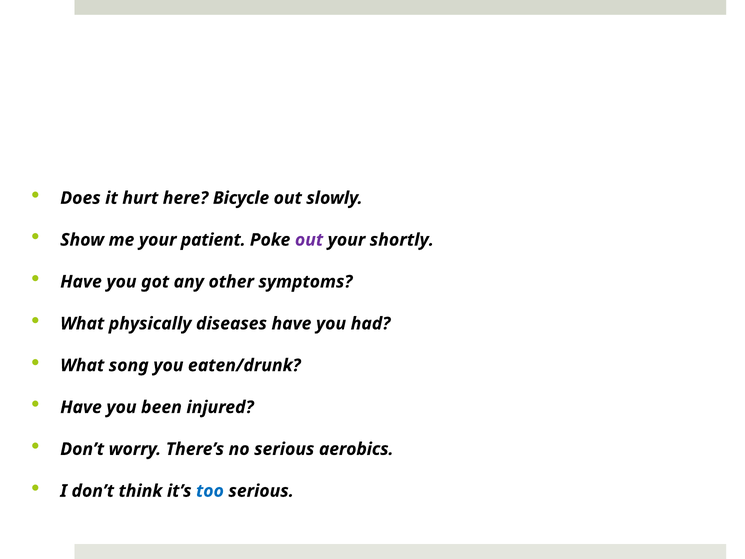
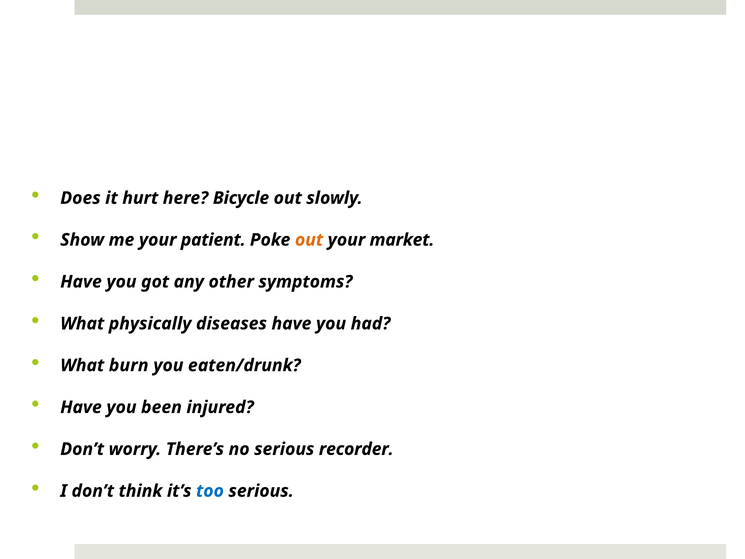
out at (309, 240) colour: purple -> orange
shortly: shortly -> market
song: song -> burn
aerobics: aerobics -> recorder
